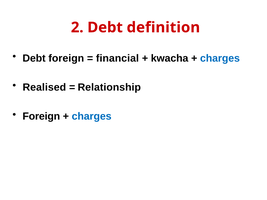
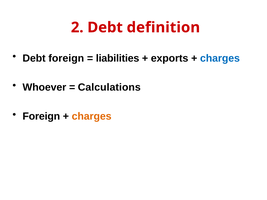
financial: financial -> liabilities
kwacha: kwacha -> exports
Realised: Realised -> Whoever
Relationship: Relationship -> Calculations
charges at (92, 116) colour: blue -> orange
